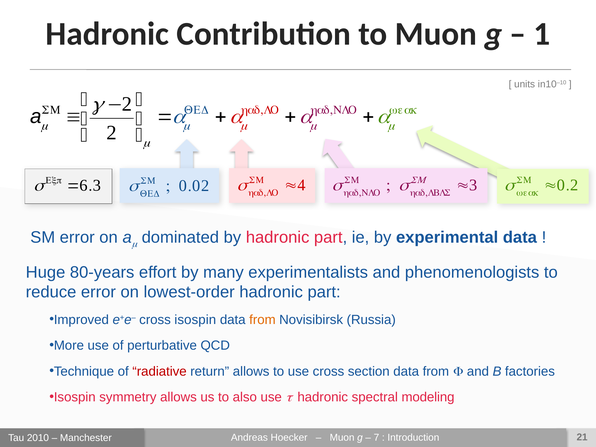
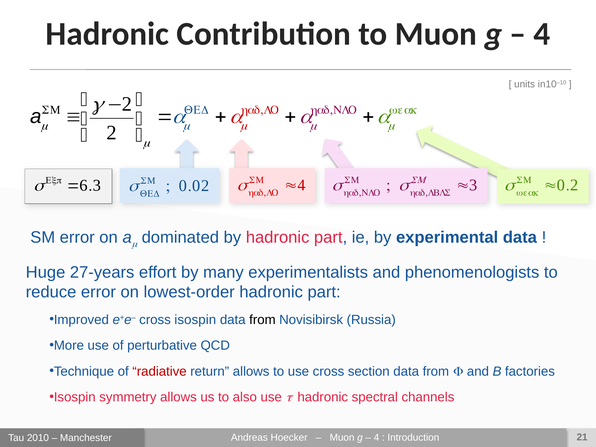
1 at (542, 34): 1 -> 4
80-years: 80-years -> 27-years
from at (262, 320) colour: orange -> black
modeling: modeling -> channels
7 at (376, 437): 7 -> 4
